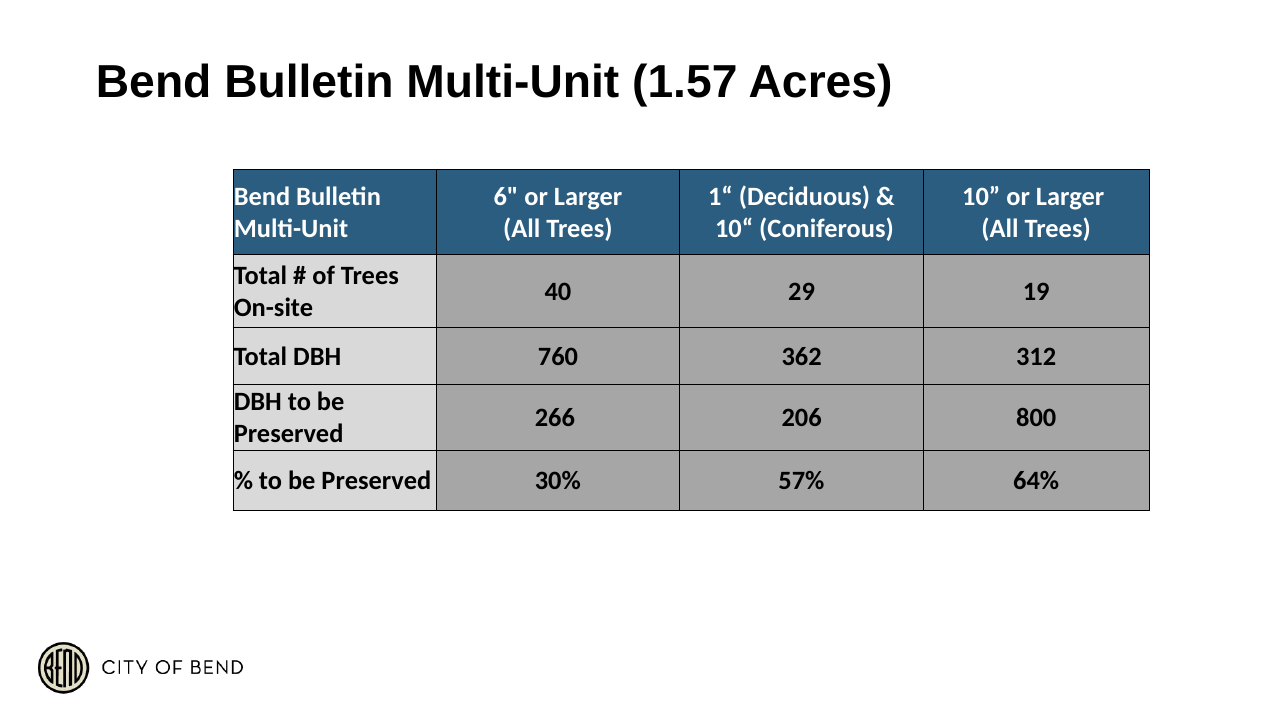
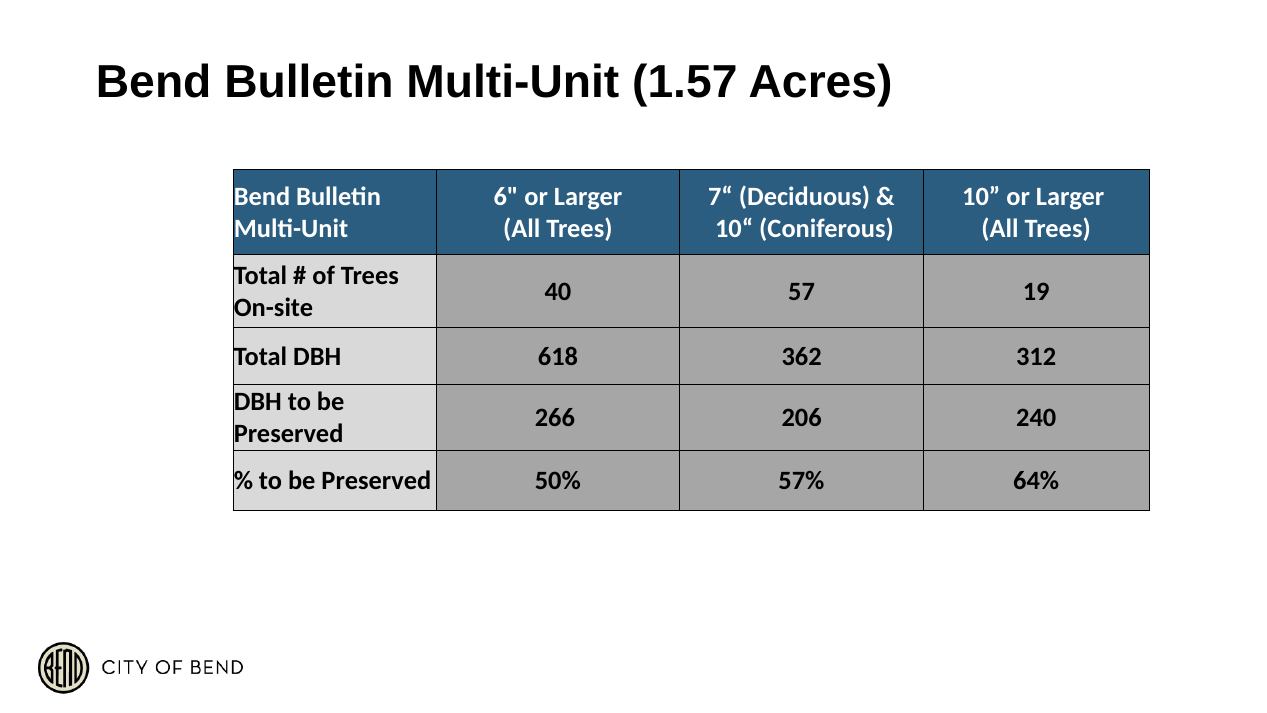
1“: 1“ -> 7“
29: 29 -> 57
760: 760 -> 618
800: 800 -> 240
30%: 30% -> 50%
